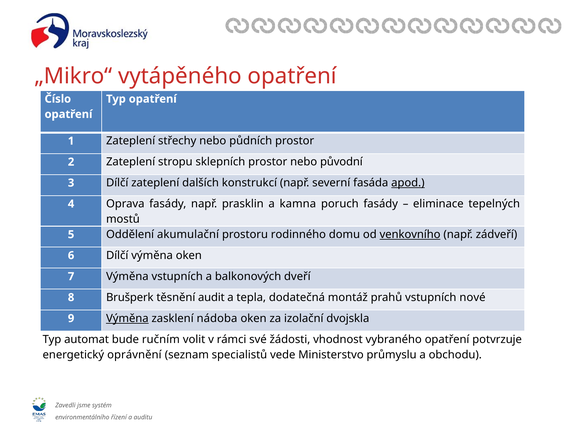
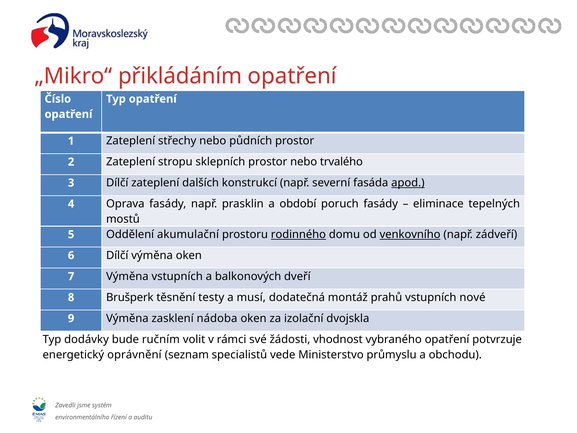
vytápěného: vytápěného -> přikládáním
původní: původní -> trvalého
kamna: kamna -> období
rodinného underline: none -> present
audit: audit -> testy
tepla: tepla -> musí
Výměna at (127, 318) underline: present -> none
automat: automat -> dodávky
